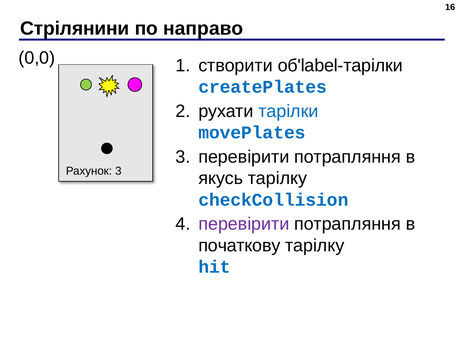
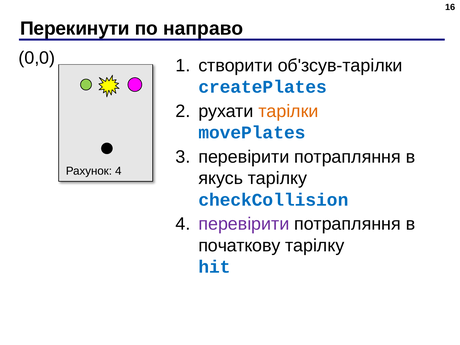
Стрілянини: Стрілянини -> Перекинути
об'label-тарілки: об'label-тарілки -> об'зсув-тарілки
тарілки colour: blue -> orange
Рахунок 3: 3 -> 4
